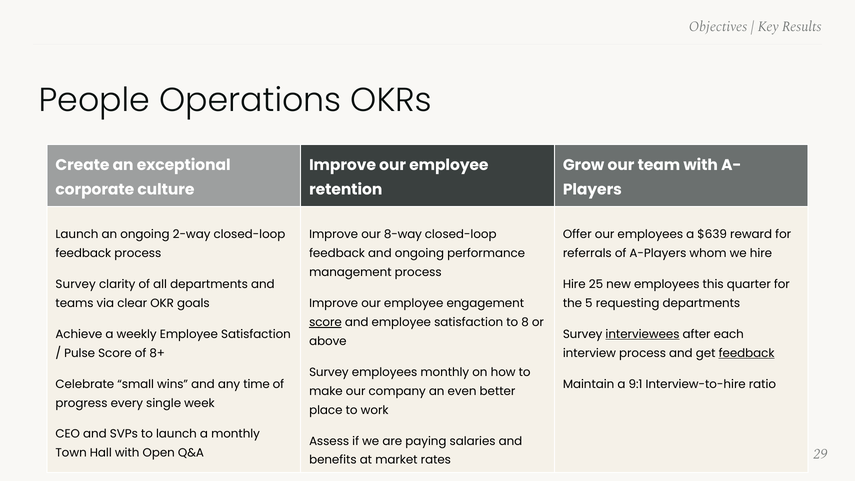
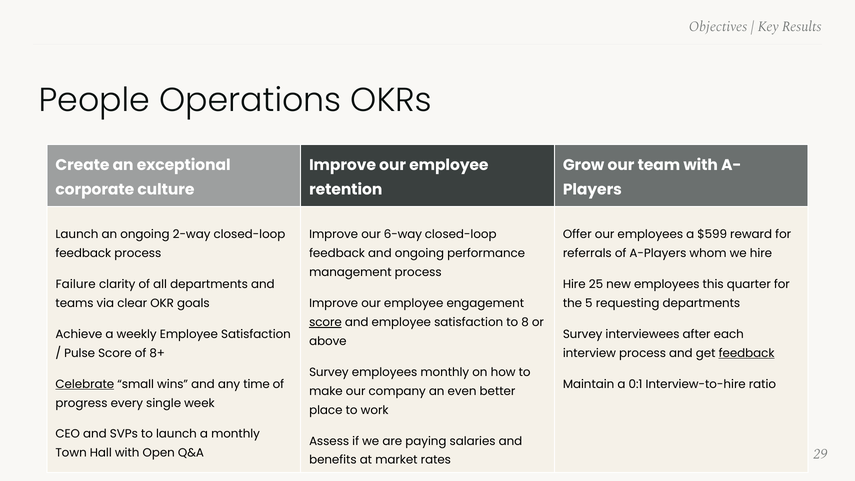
8-way: 8-way -> 6-way
$639: $639 -> $599
Survey at (76, 284): Survey -> Failure
interviewees underline: present -> none
Celebrate underline: none -> present
9:1: 9:1 -> 0:1
